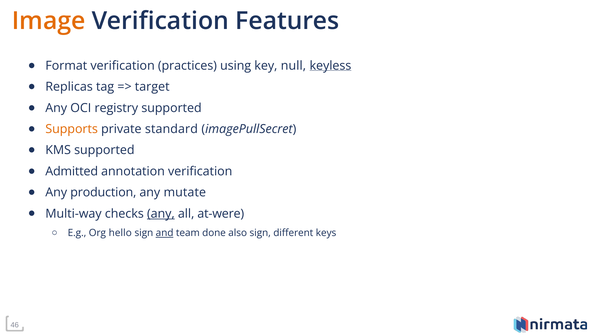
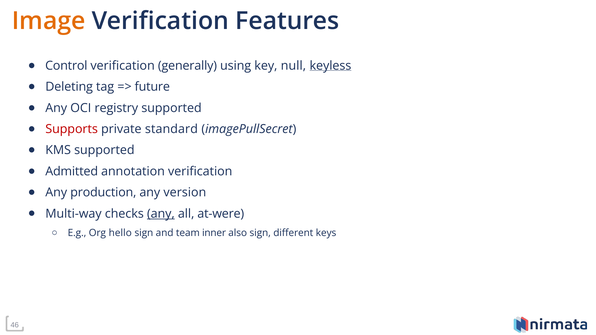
Format: Format -> Control
practices: practices -> generally
Replicas: Replicas -> Deleting
target: target -> future
Supports colour: orange -> red
mutate: mutate -> version
and underline: present -> none
done: done -> inner
